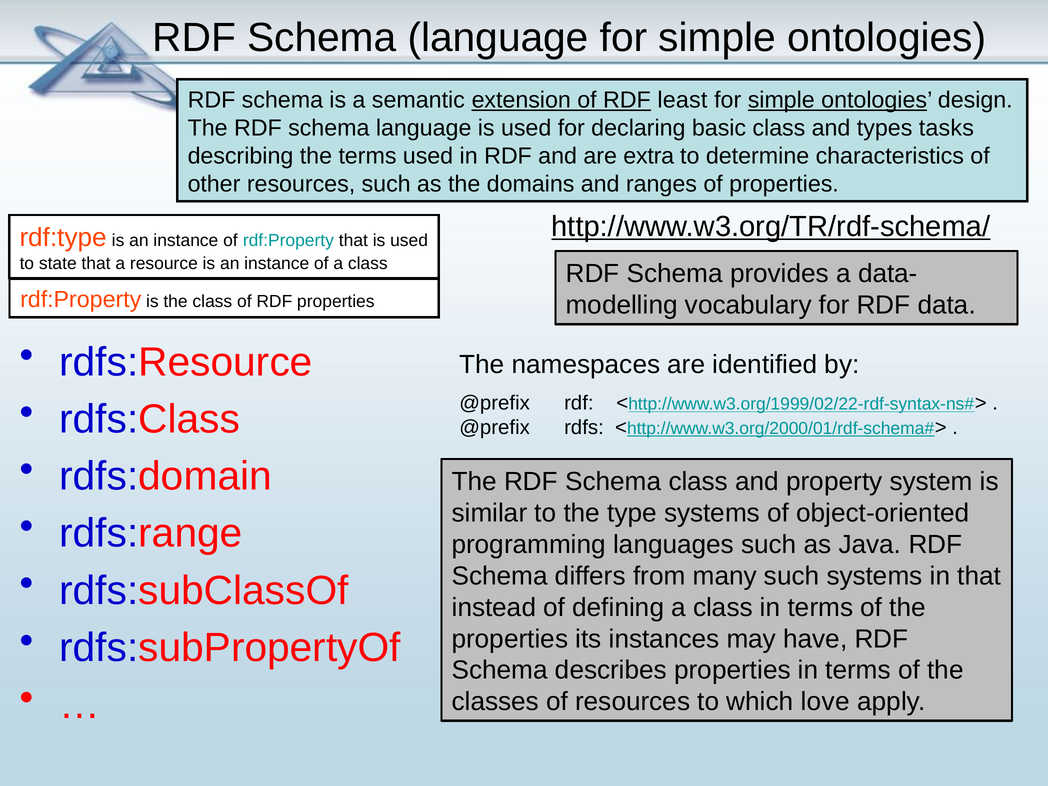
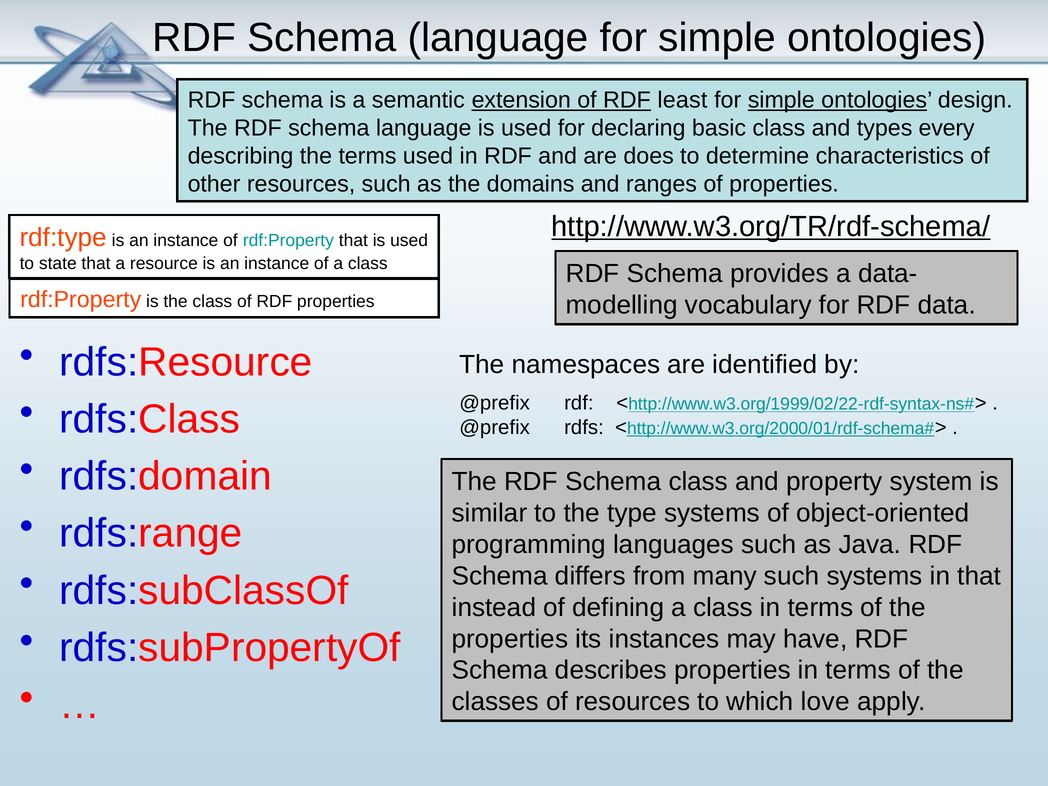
tasks: tasks -> every
extra: extra -> does
